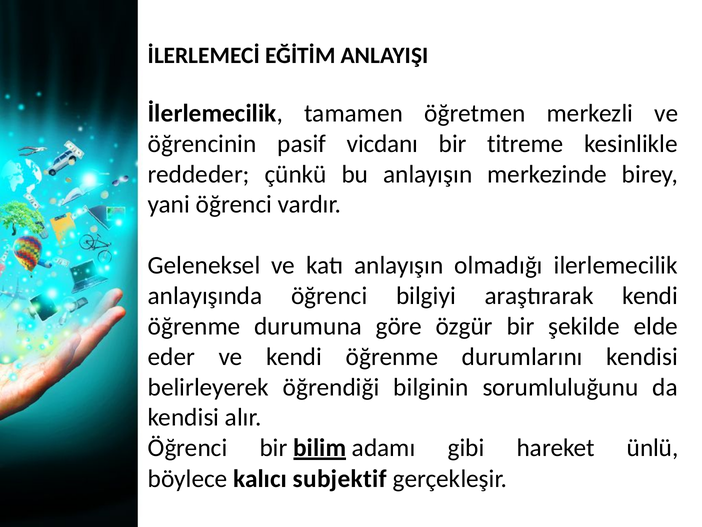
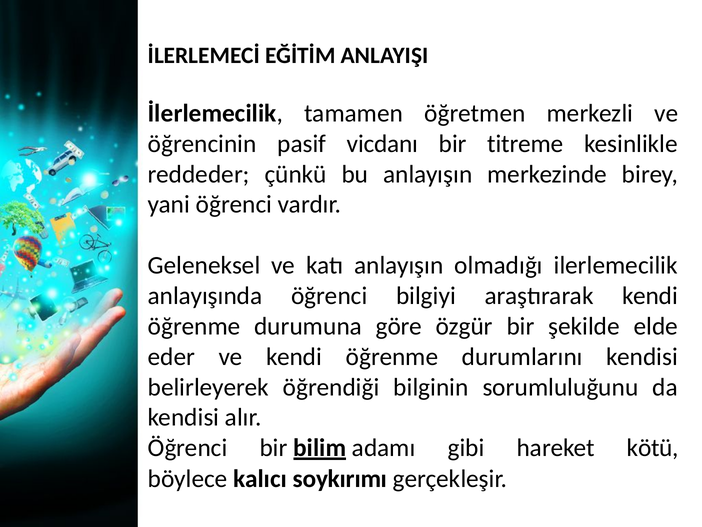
ünlü: ünlü -> kötü
subjektif: subjektif -> soykırımı
